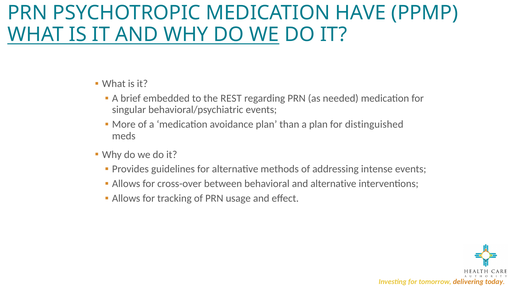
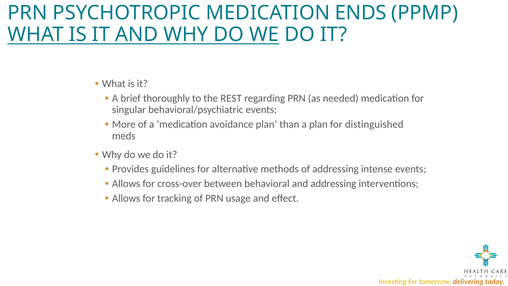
HAVE: HAVE -> ENDS
embedded: embedded -> thoroughly
and alternative: alternative -> addressing
